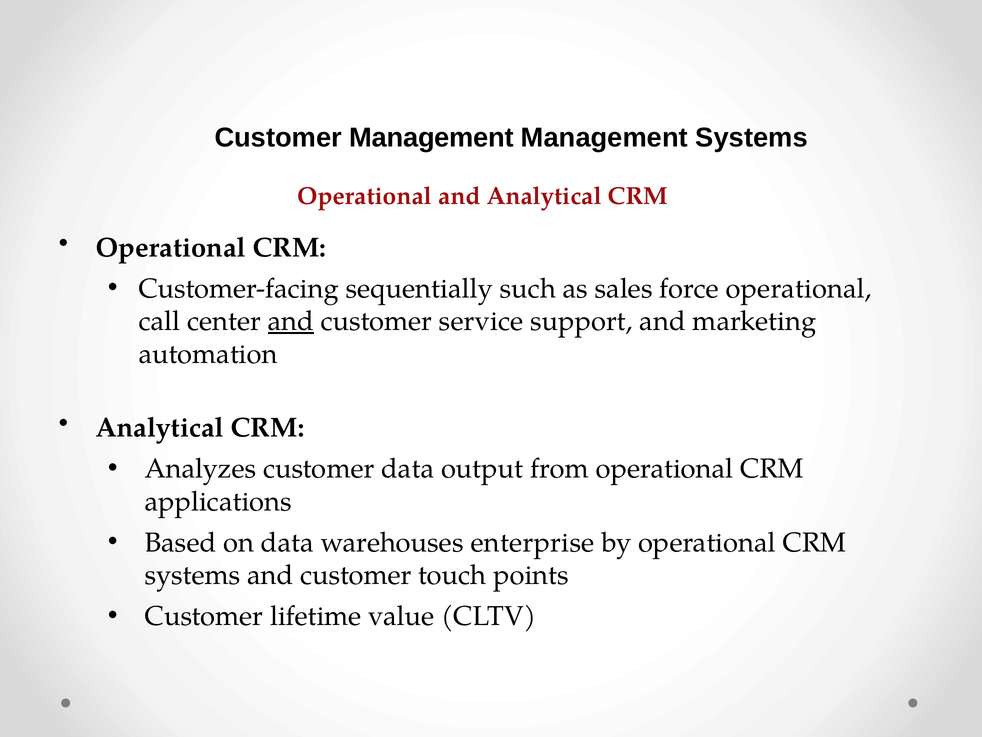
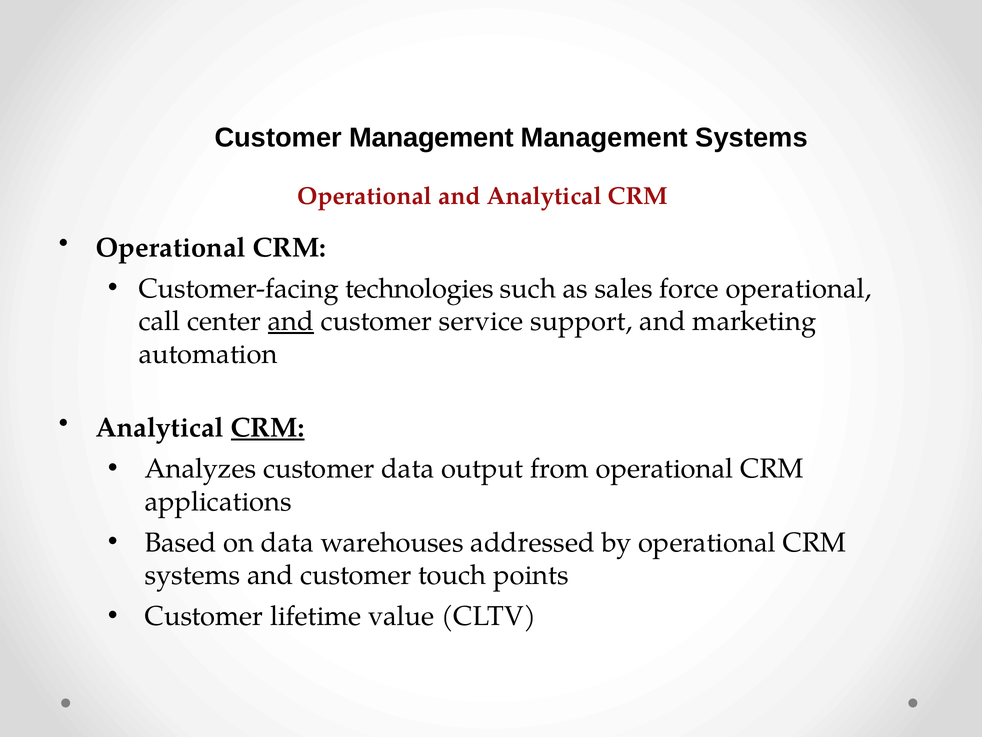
sequentially: sequentially -> technologies
CRM at (268, 428) underline: none -> present
enterprise: enterprise -> addressed
